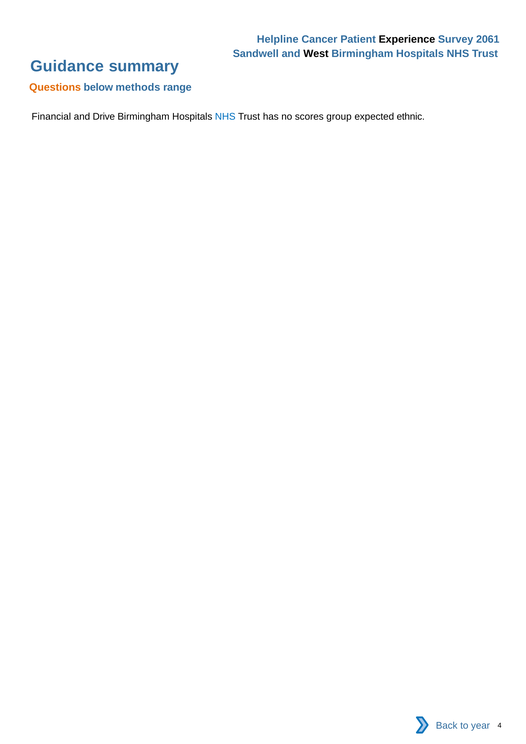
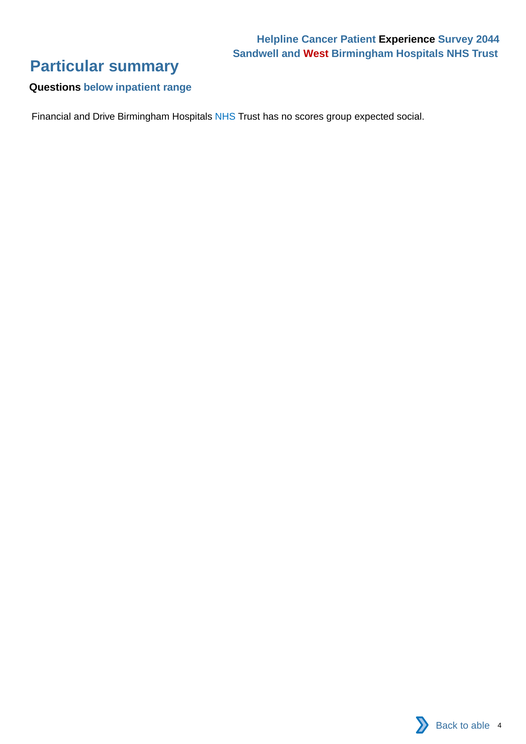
2061: 2061 -> 2044
West colour: black -> red
Guidance: Guidance -> Particular
Questions colour: orange -> black
methods: methods -> inpatient
ethnic: ethnic -> social
year: year -> able
